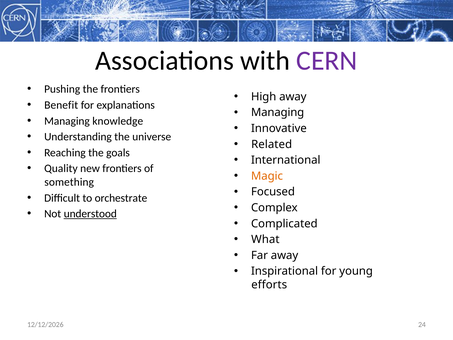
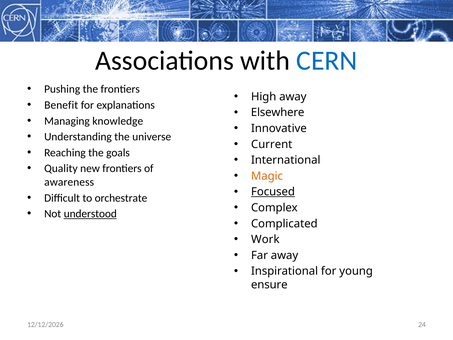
CERN colour: purple -> blue
Managing at (278, 113): Managing -> Elsewhere
Related: Related -> Current
something: something -> awareness
Focused underline: none -> present
What: What -> Work
efforts: efforts -> ensure
